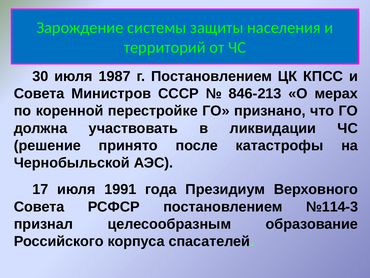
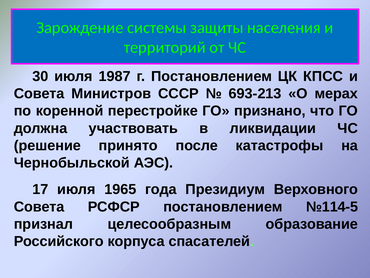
846-213: 846-213 -> 693-213
1991: 1991 -> 1965
№114-3: №114-3 -> №114-5
